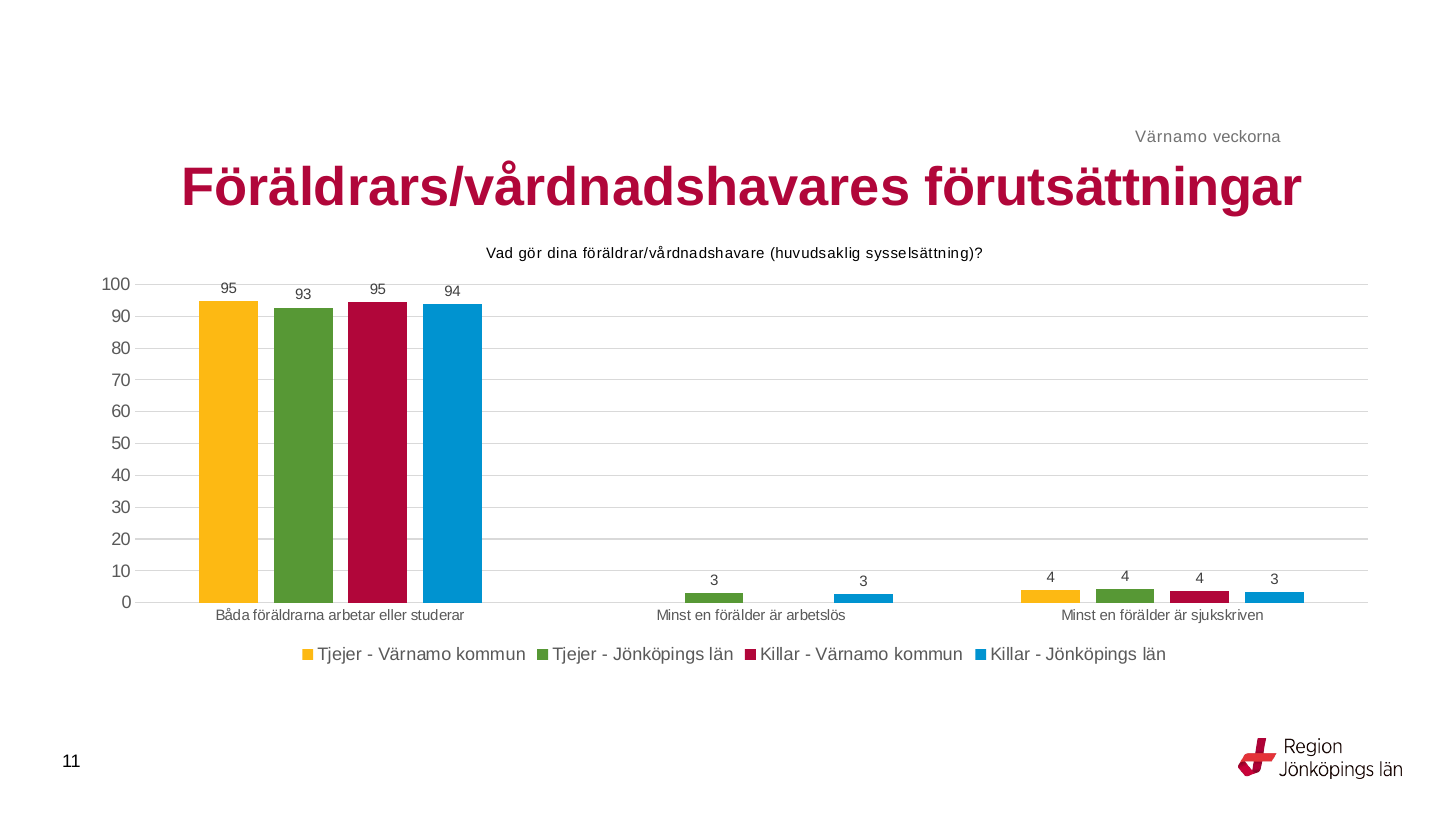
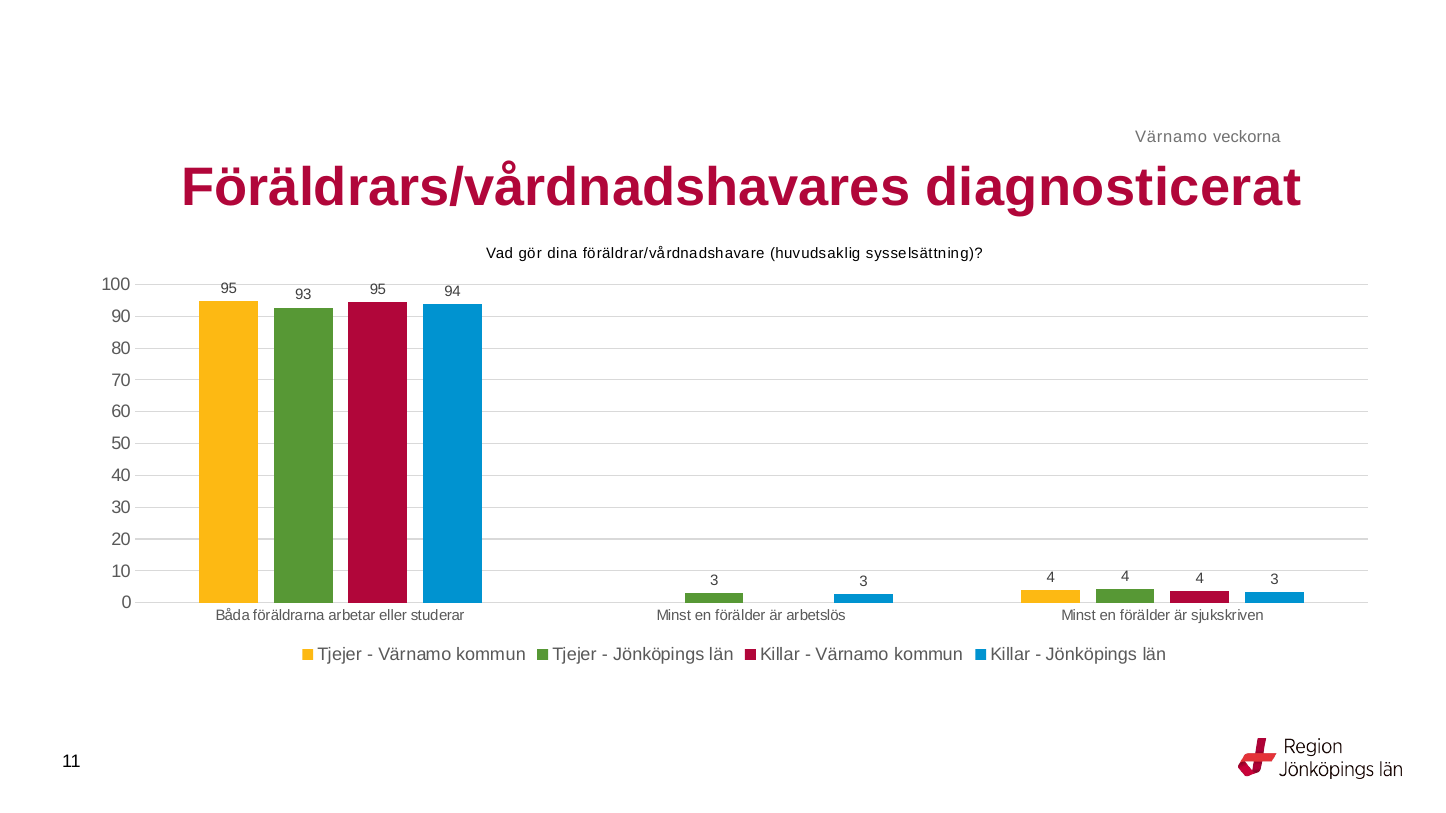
förutsättningar: förutsättningar -> diagnosticerat
